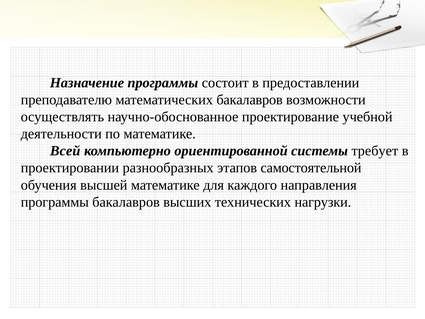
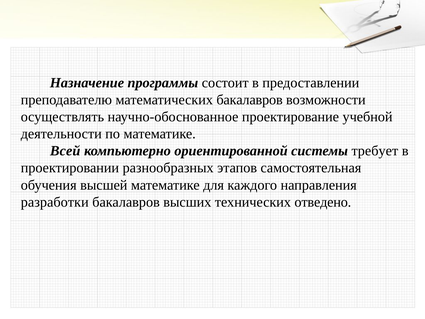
самостоятельной: самостоятельной -> самостоятельная
программы at (55, 202): программы -> разработки
нагрузки: нагрузки -> отведено
